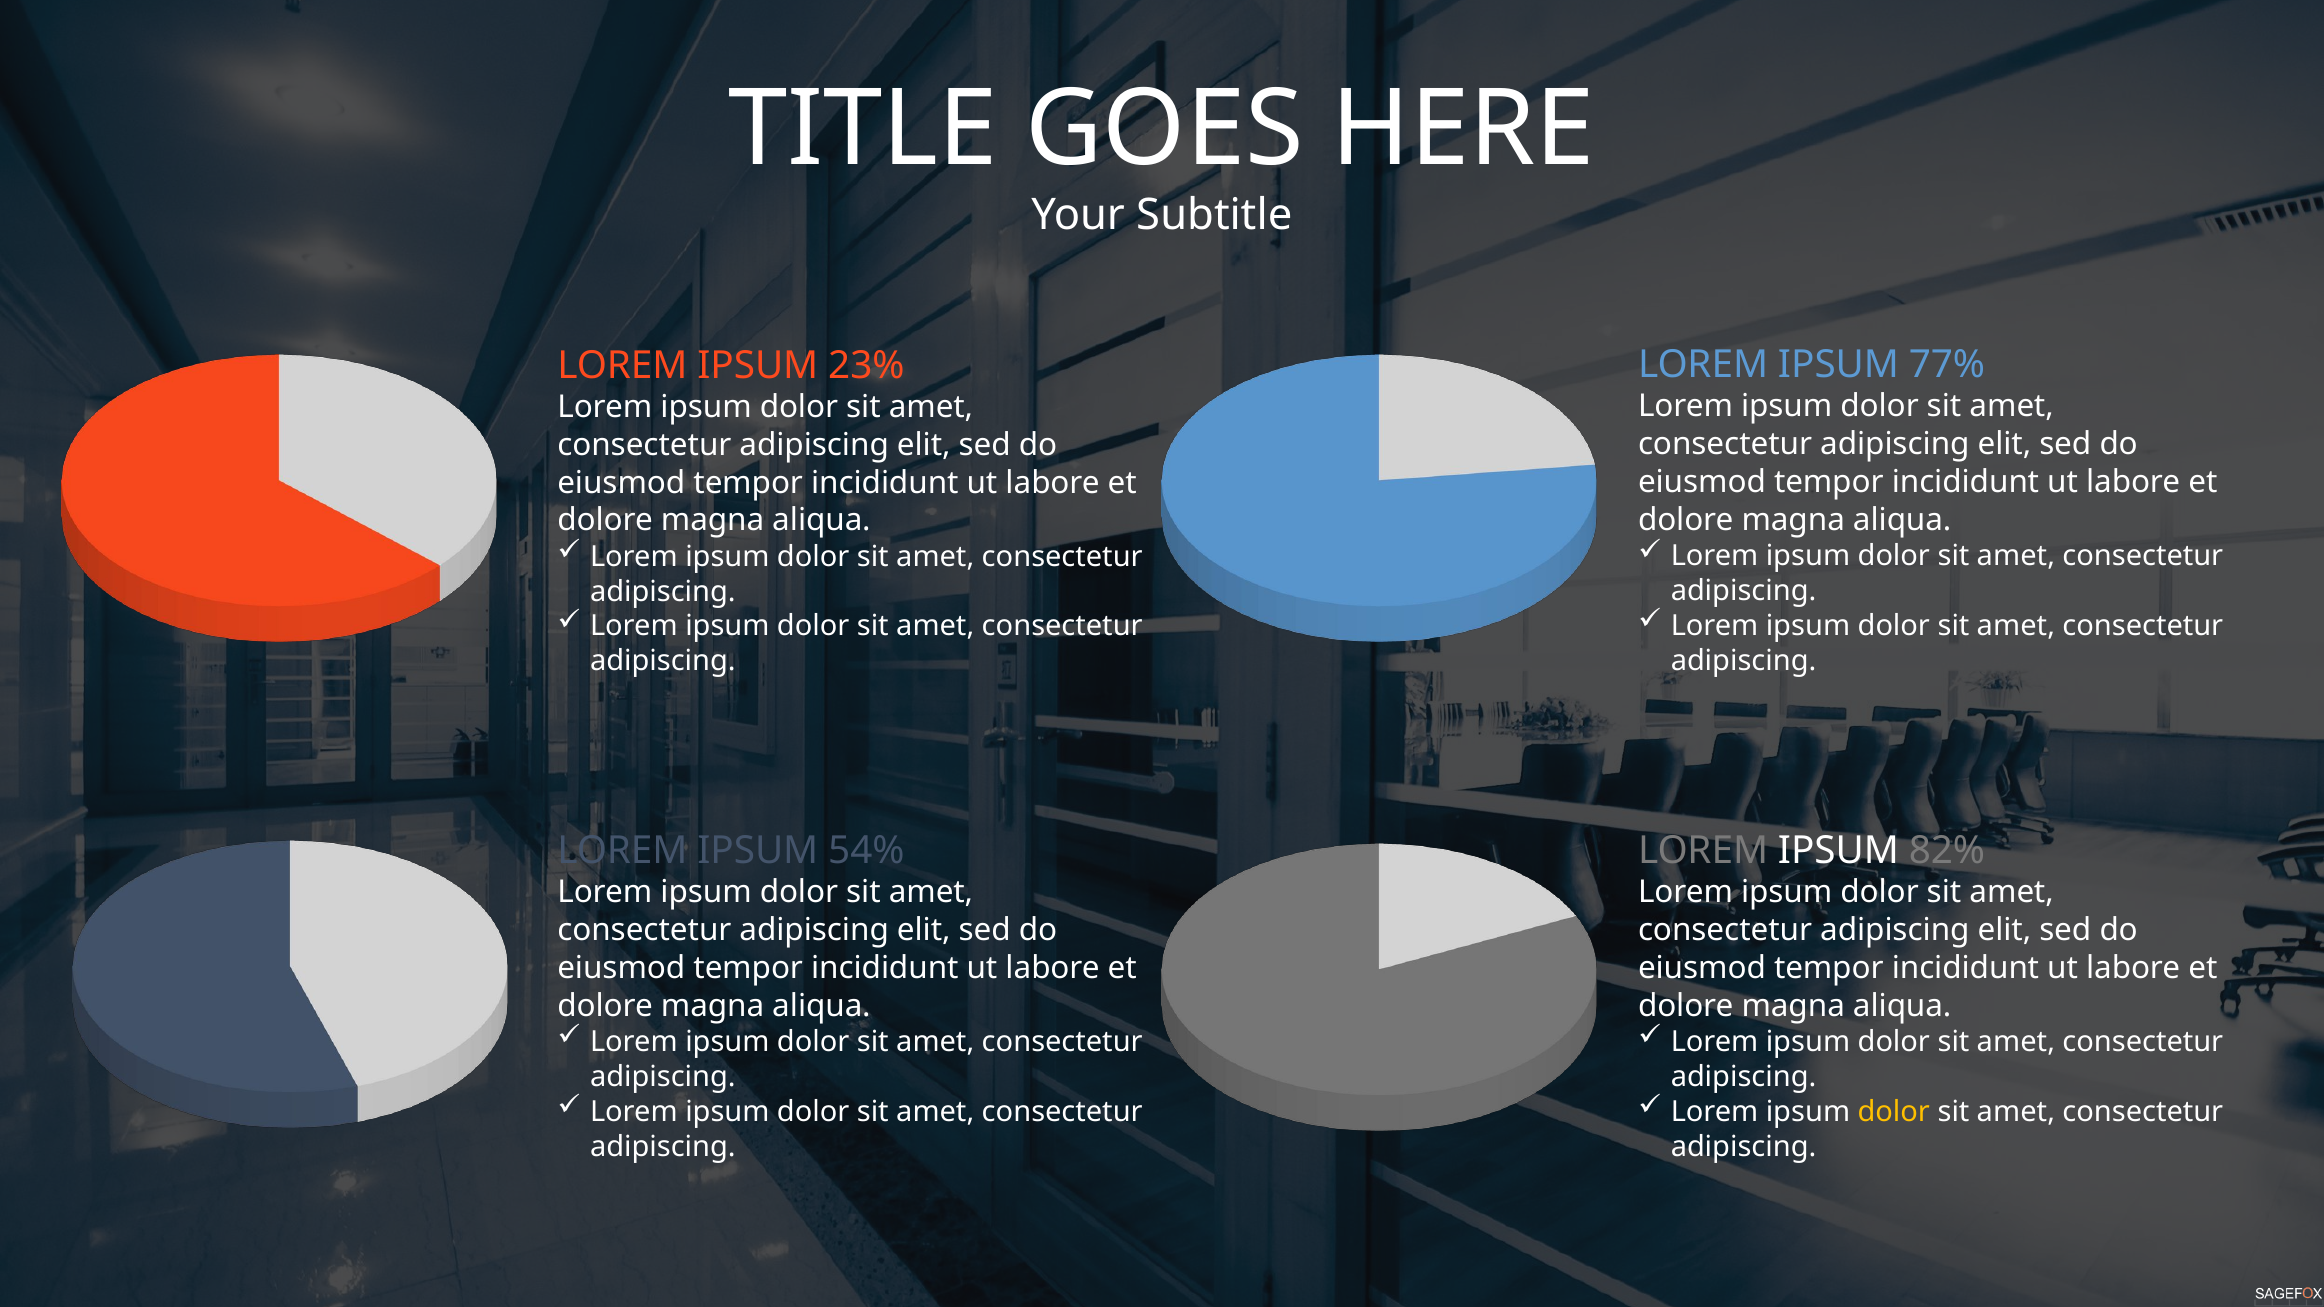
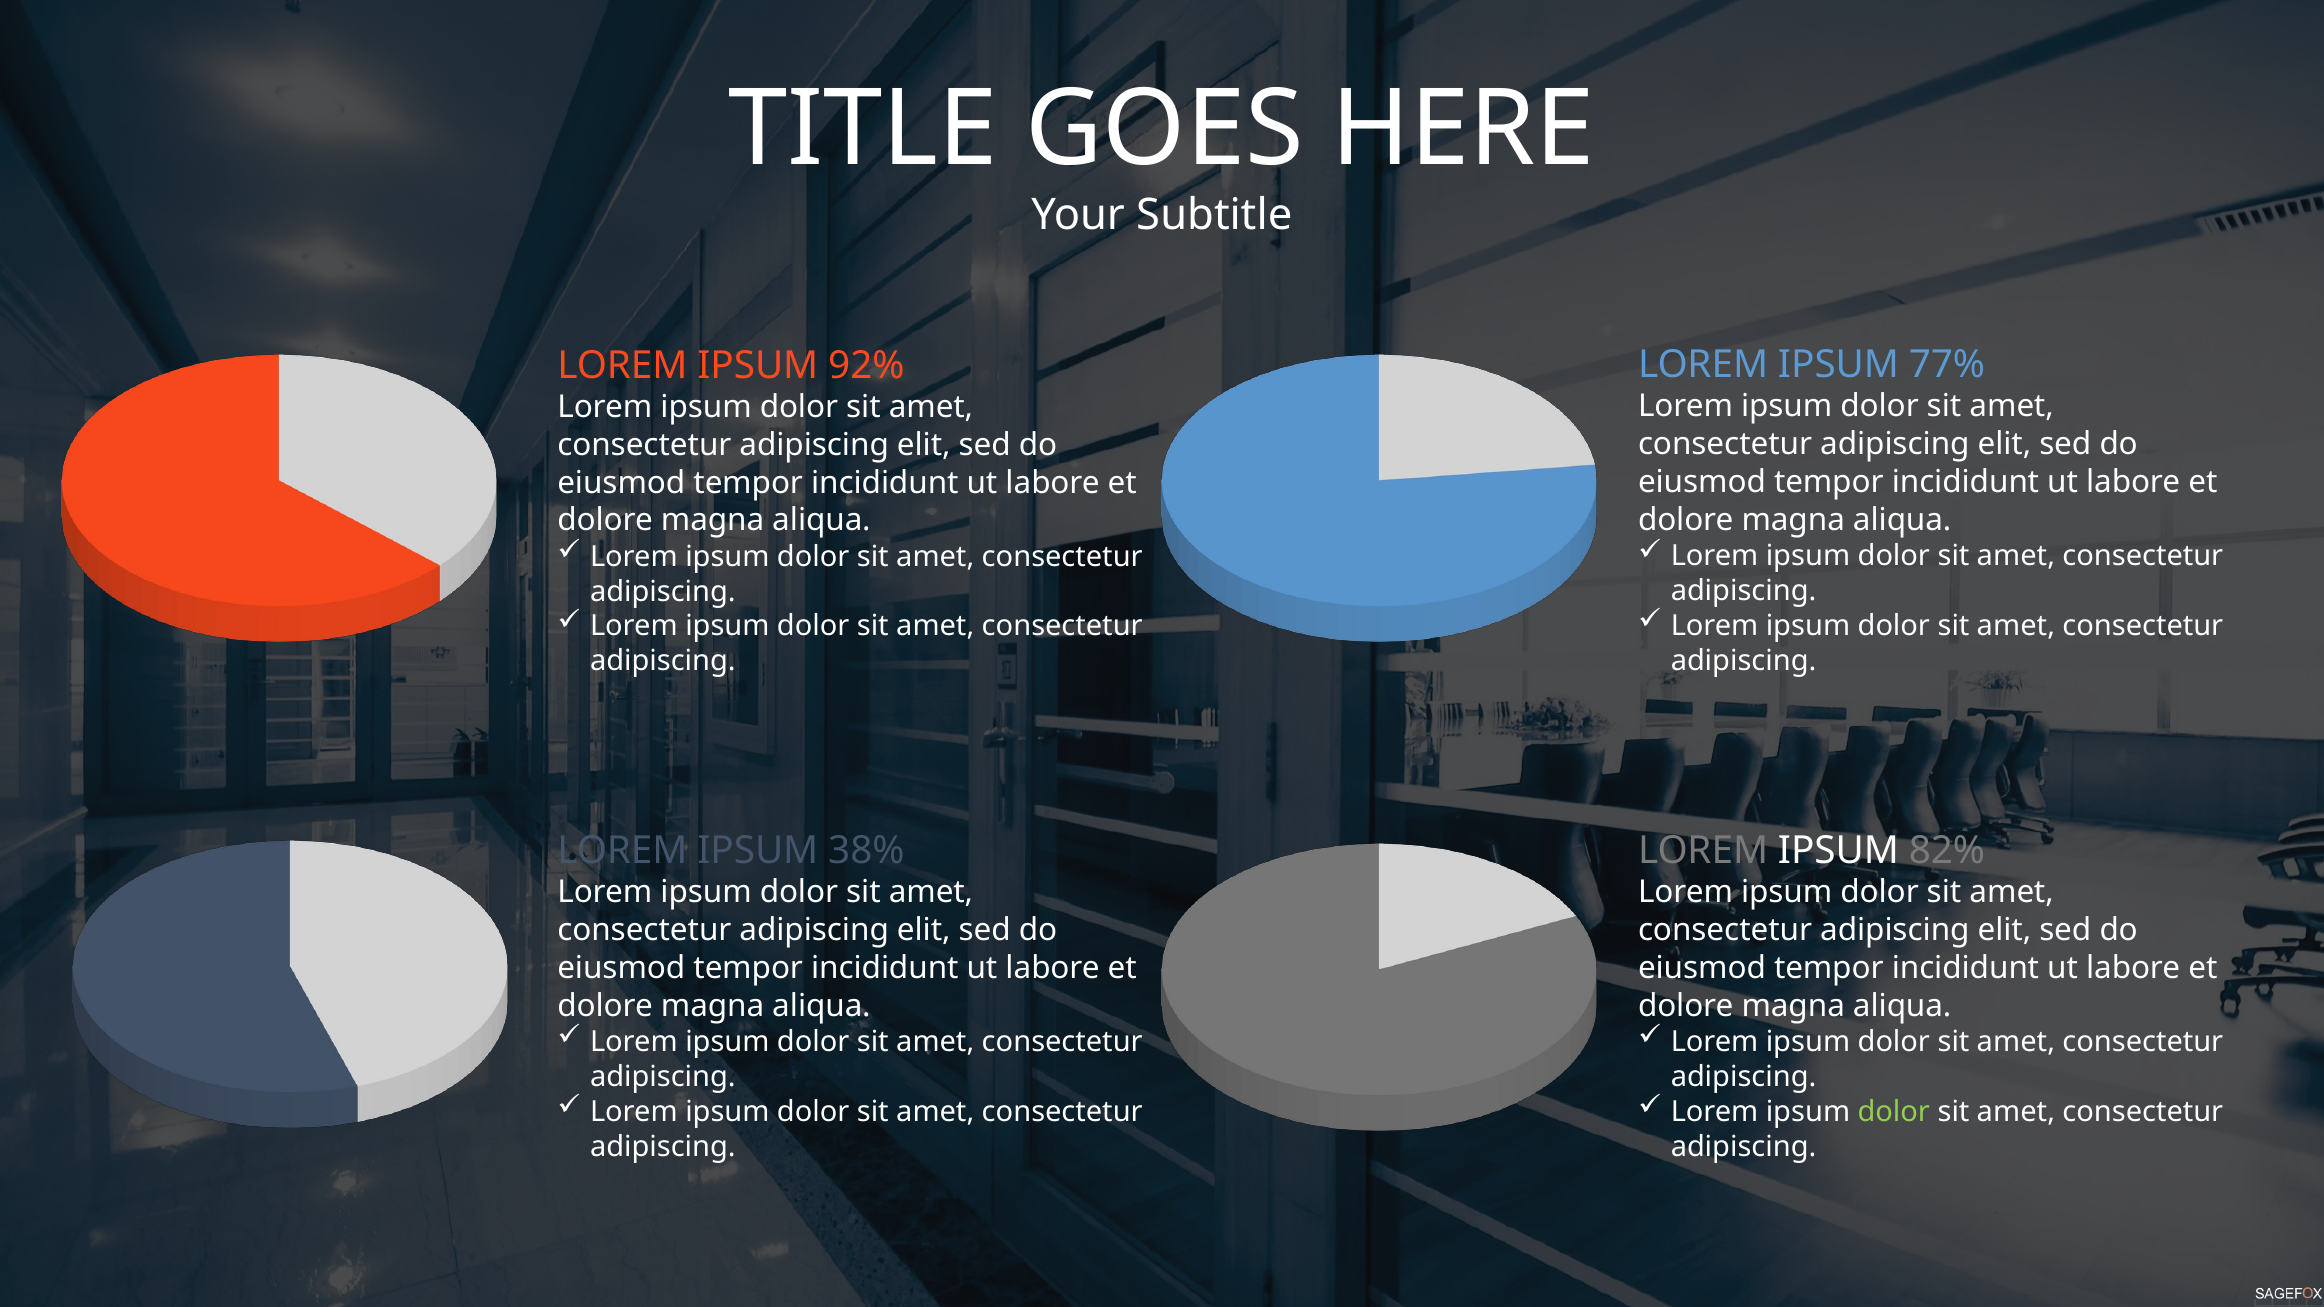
23%: 23% -> 92%
54%: 54% -> 38%
dolor at (1894, 1112) colour: yellow -> light green
